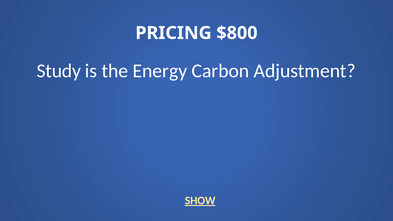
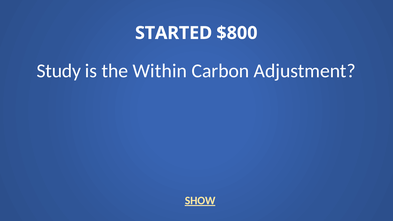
PRICING: PRICING -> STARTED
Energy: Energy -> Within
